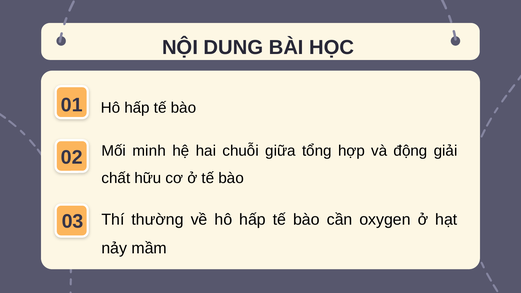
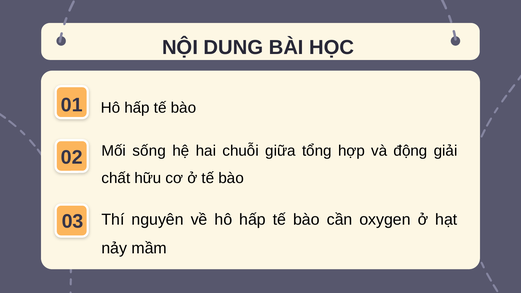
minh: minh -> sống
thường: thường -> nguyên
